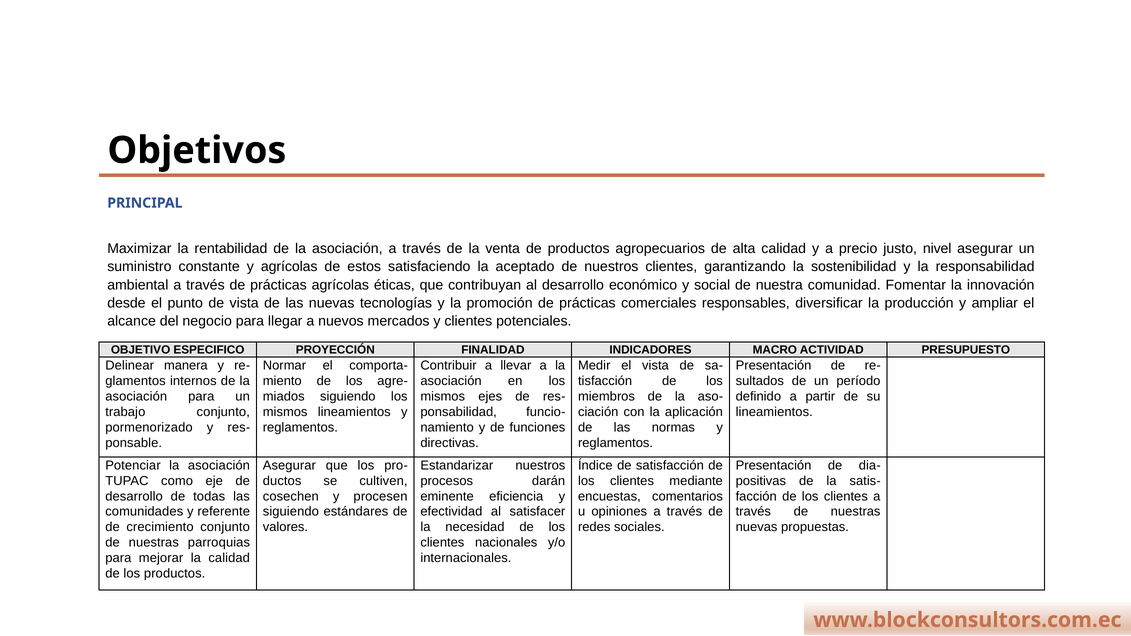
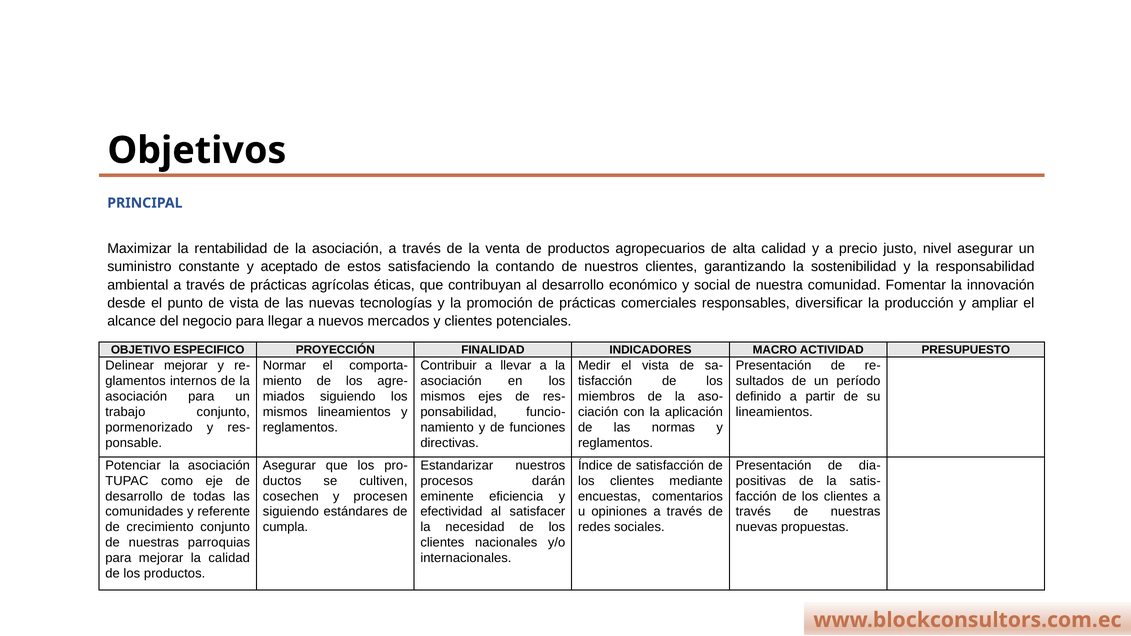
y agrícolas: agrícolas -> aceptado
aceptado: aceptado -> contando
Delinear manera: manera -> mejorar
valores: valores -> cumpla
